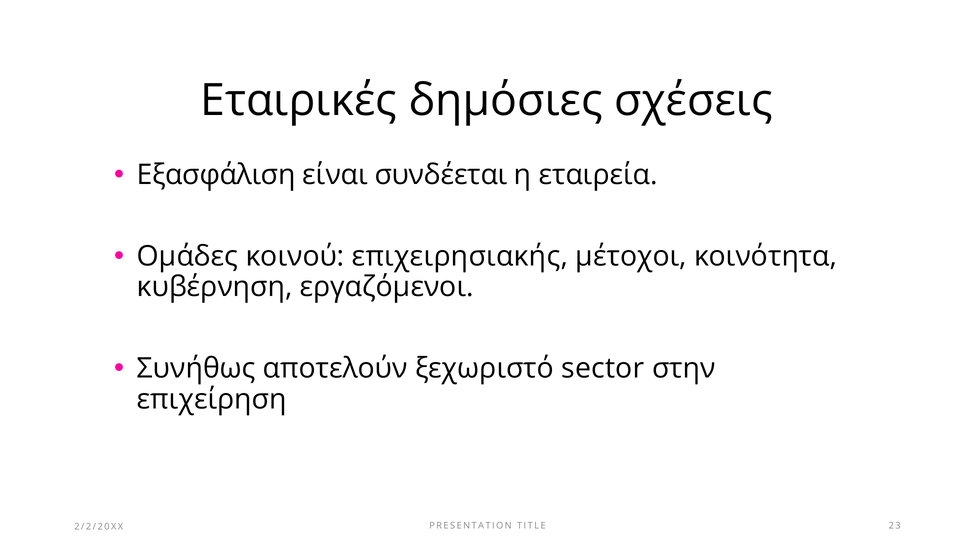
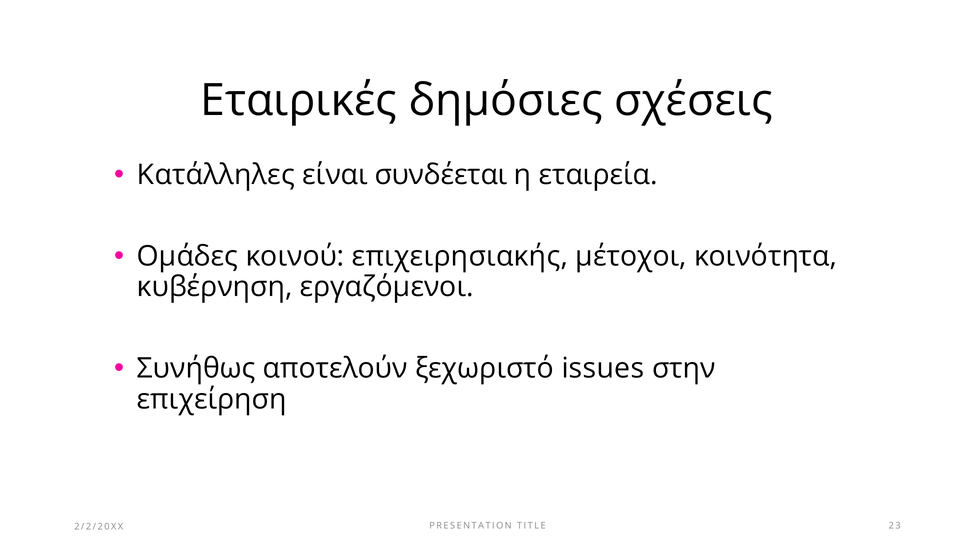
Εξασφάλιση: Εξασφάλιση -> Κατάλληλες
sector: sector -> issues
